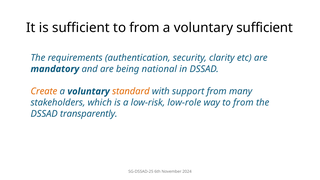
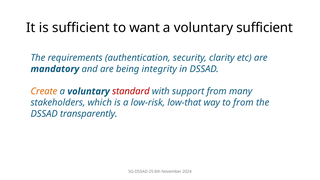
sufficient to from: from -> want
national: national -> integrity
standard colour: orange -> red
low-role: low-role -> low-that
